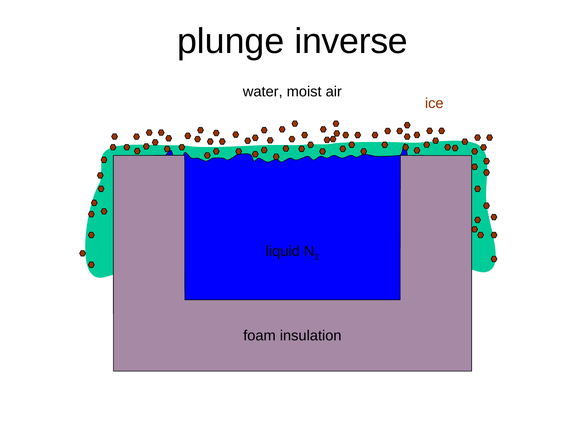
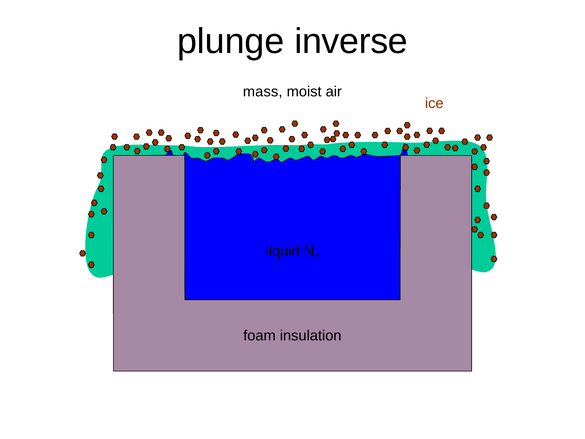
water: water -> mass
